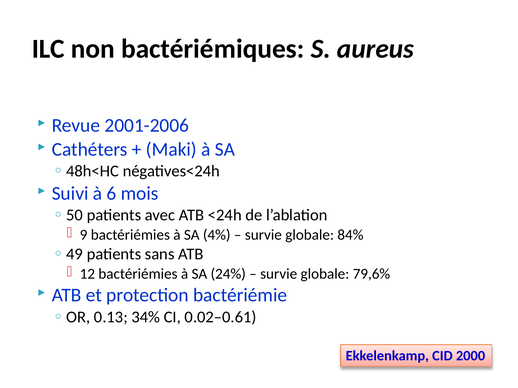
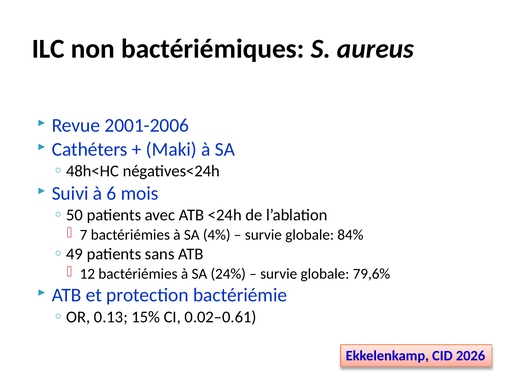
9: 9 -> 7
34%: 34% -> 15%
2000: 2000 -> 2026
